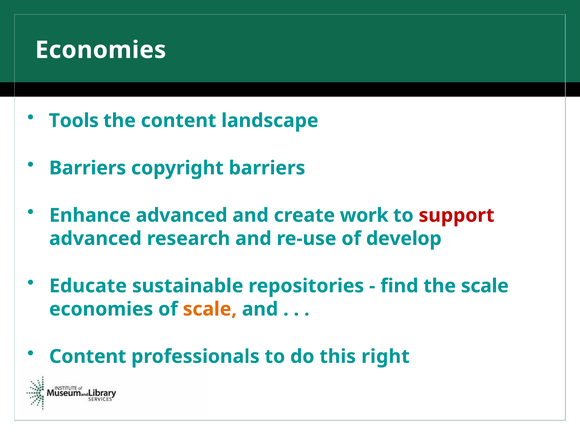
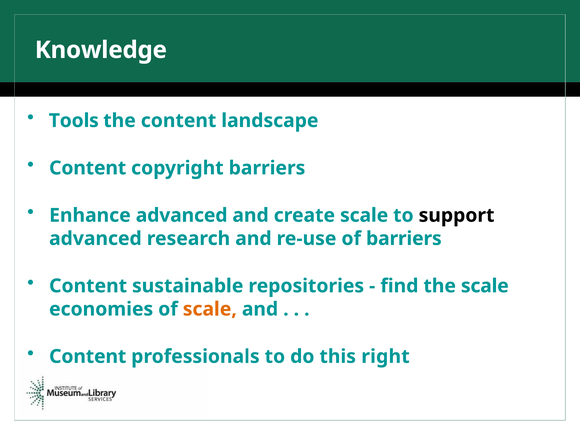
Economies at (101, 50): Economies -> Knowledge
Barriers at (88, 168): Barriers -> Content
create work: work -> scale
support colour: red -> black
of develop: develop -> barriers
Educate at (88, 286): Educate -> Content
